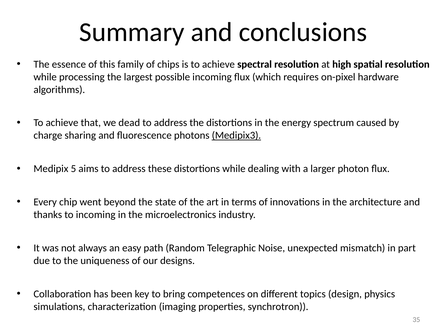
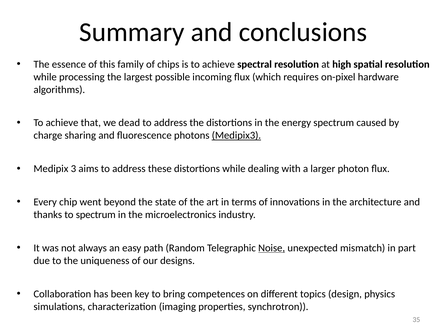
5: 5 -> 3
to incoming: incoming -> spectrum
Noise underline: none -> present
